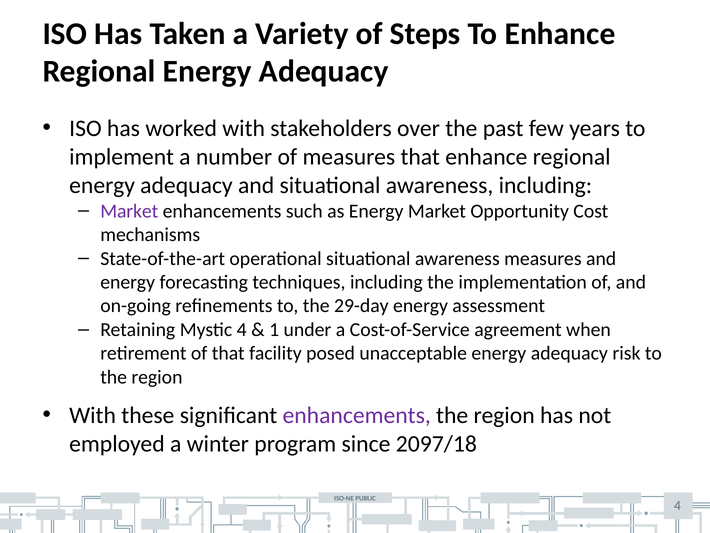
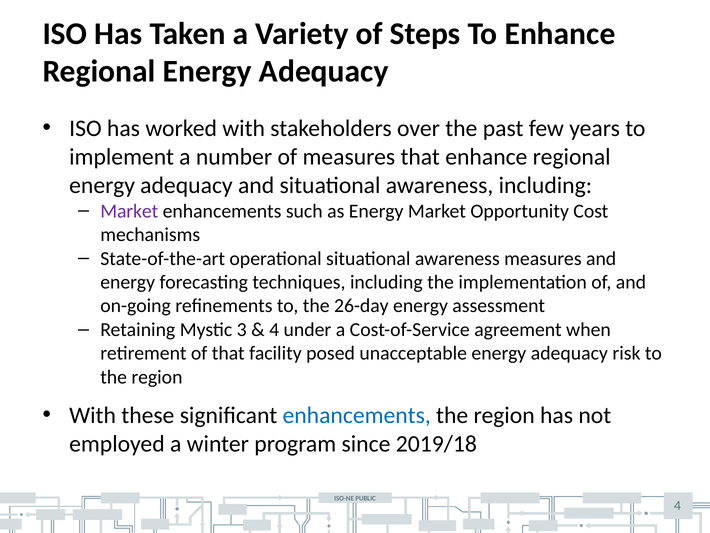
29-day: 29-day -> 26-day
Mystic 4: 4 -> 3
1 at (274, 329): 1 -> 4
enhancements at (357, 415) colour: purple -> blue
2097/18: 2097/18 -> 2019/18
